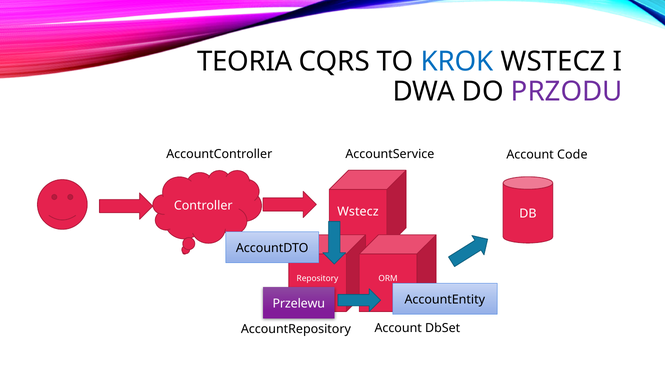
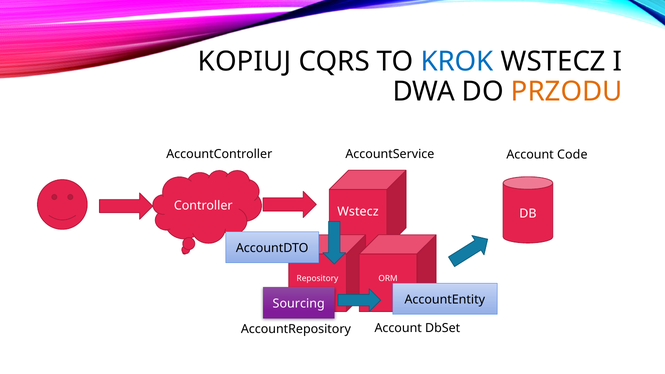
TEORIA: TEORIA -> KOPIUJ
PRZODU colour: purple -> orange
Przelewu: Przelewu -> Sourcing
